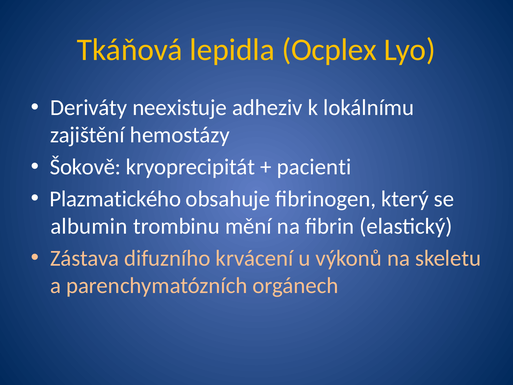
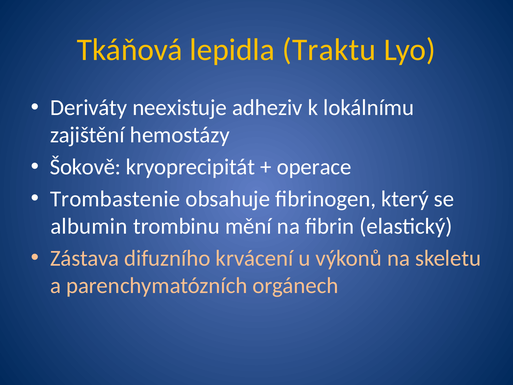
Ocplex: Ocplex -> Traktu
pacienti: pacienti -> operace
Plazmatického: Plazmatického -> Trombastenie
